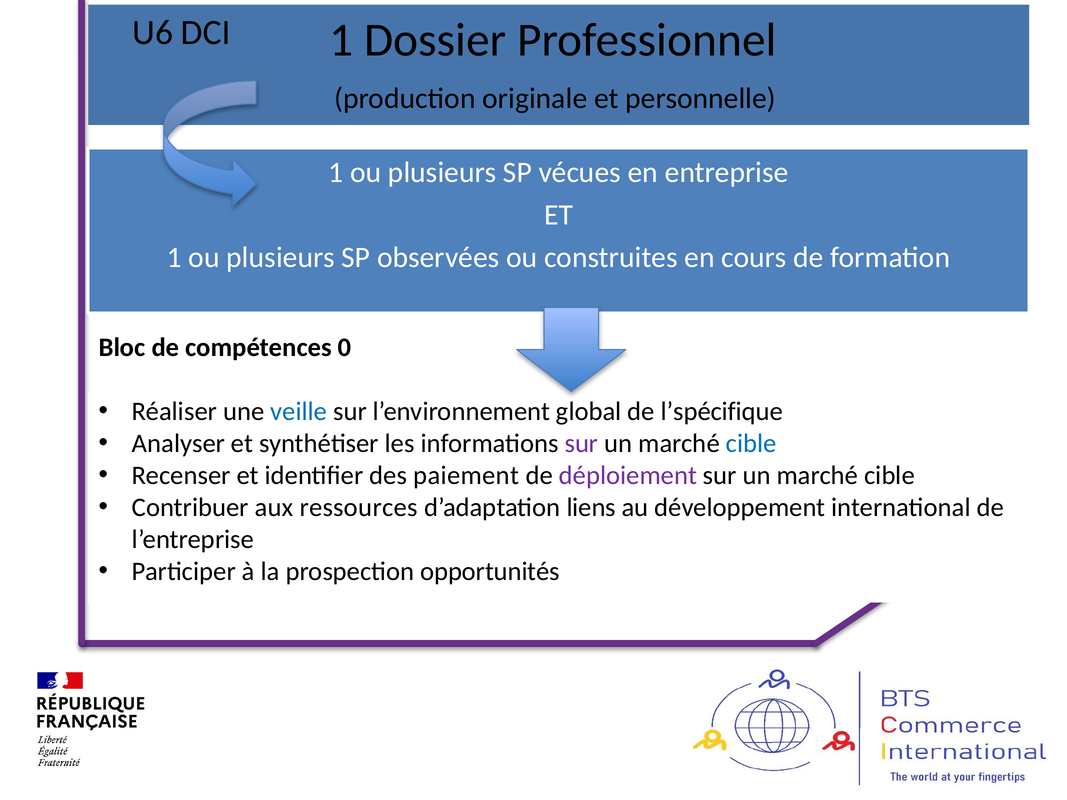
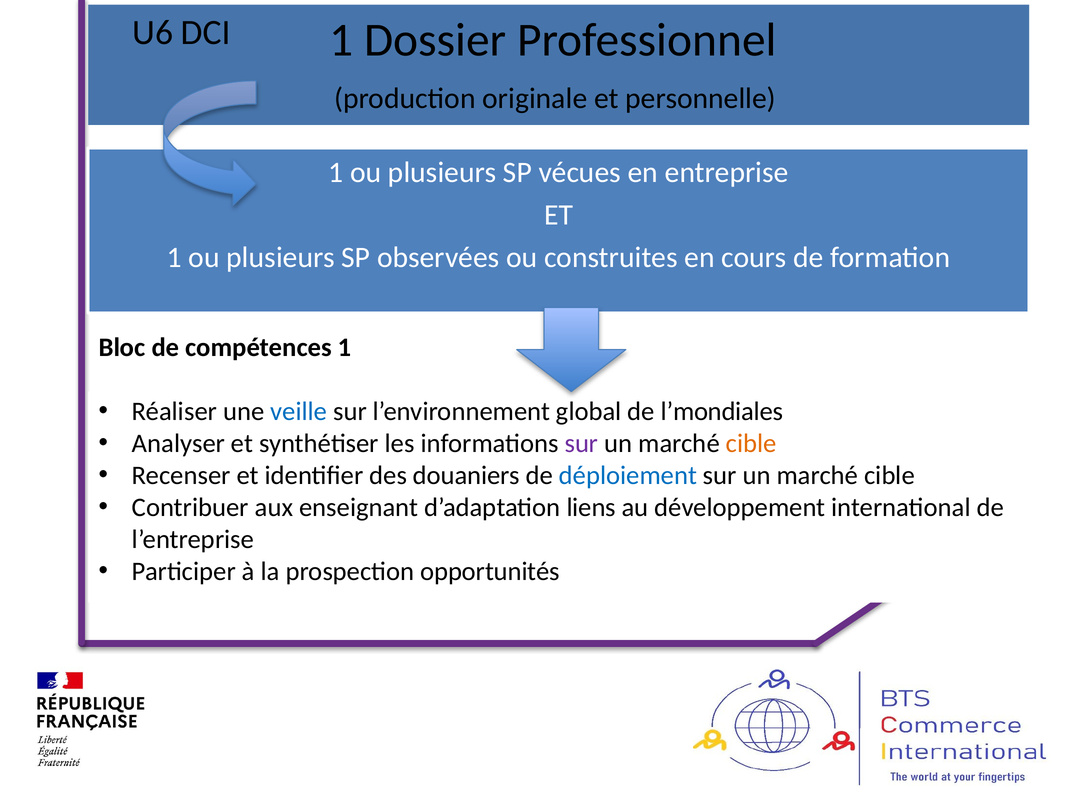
compétences 0: 0 -> 1
l’spécifique: l’spécifique -> l’mondiales
cible at (751, 444) colour: blue -> orange
paiement: paiement -> douaniers
déploiement colour: purple -> blue
ressources: ressources -> enseignant
